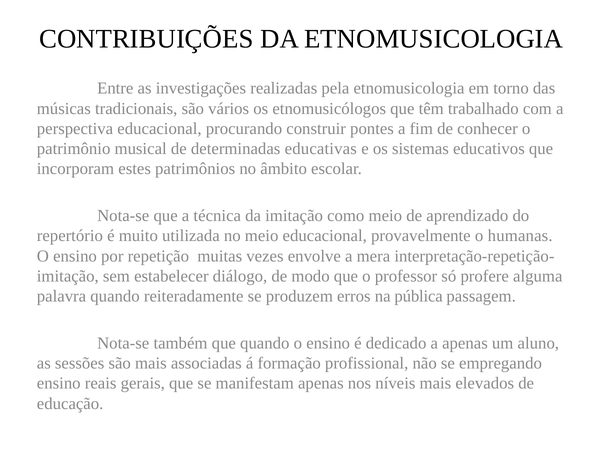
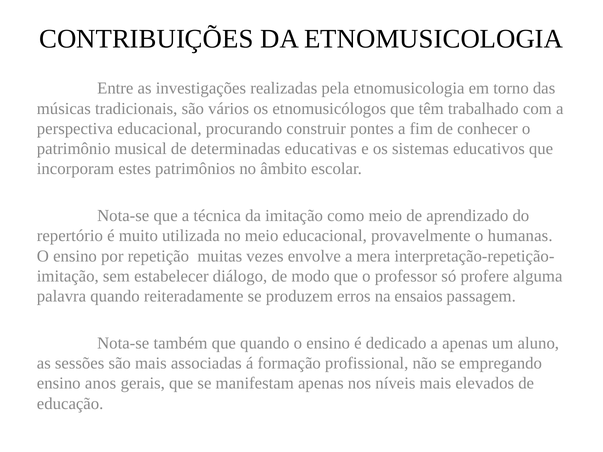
pública: pública -> ensaios
reais: reais -> anos
